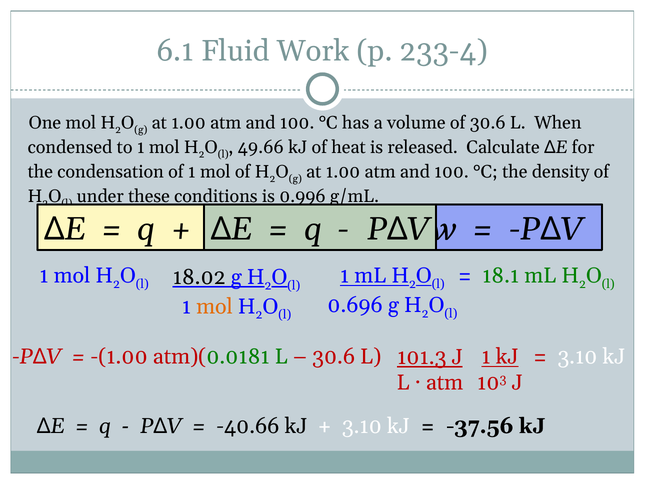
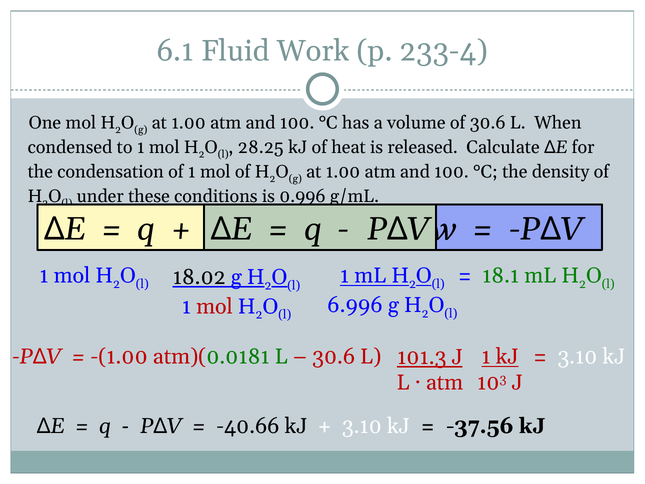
49.66: 49.66 -> 28.25
0.696: 0.696 -> 6.996
mol at (214, 306) colour: orange -> red
